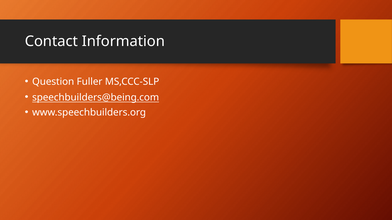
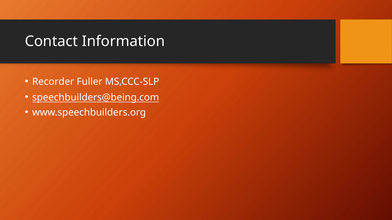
Question: Question -> Recorder
